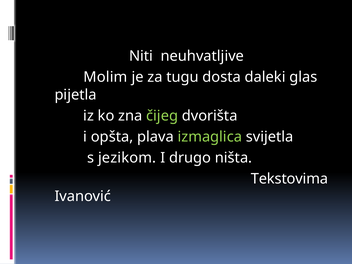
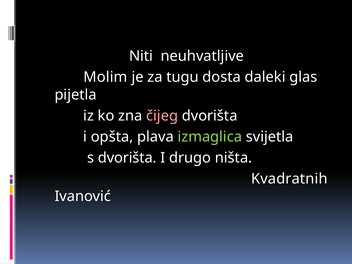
čijeg colour: light green -> pink
s jezikom: jezikom -> dvorišta
Tekstovima: Tekstovima -> Kvadratnih
